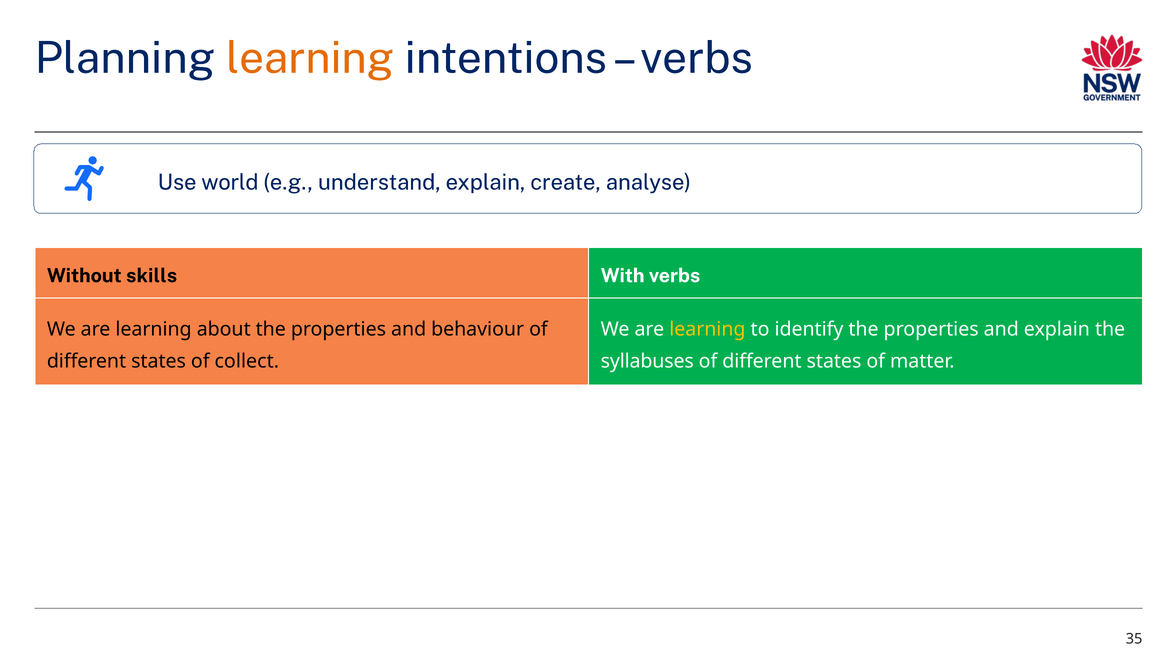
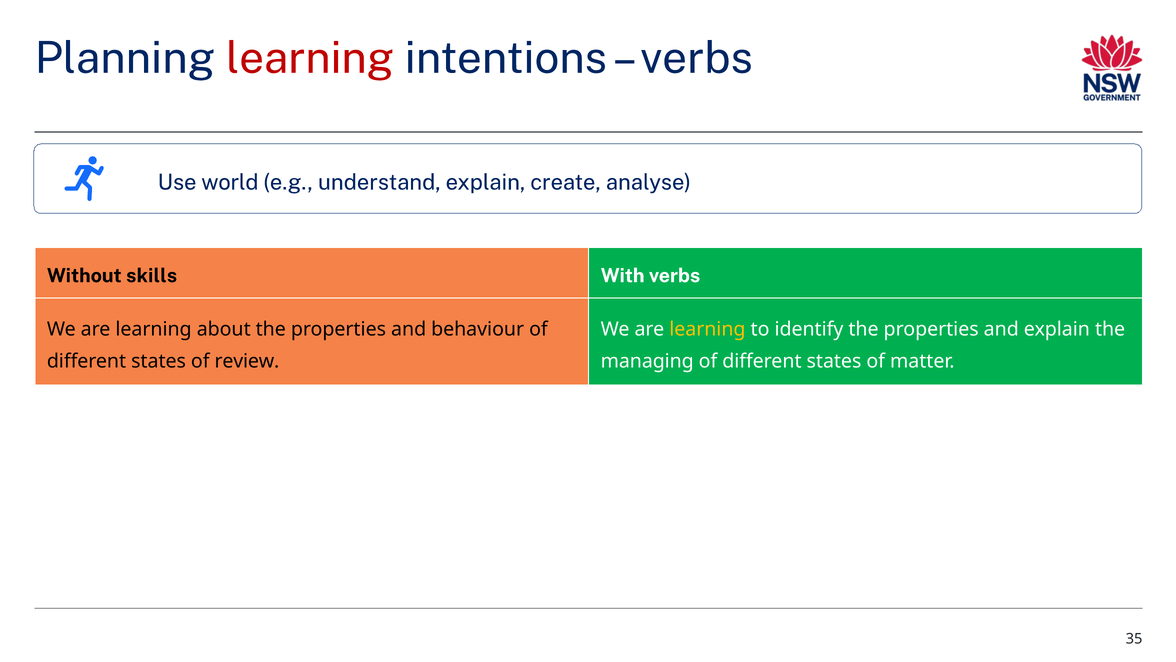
learning at (310, 58) colour: orange -> red
collect: collect -> review
syllabuses: syllabuses -> managing
